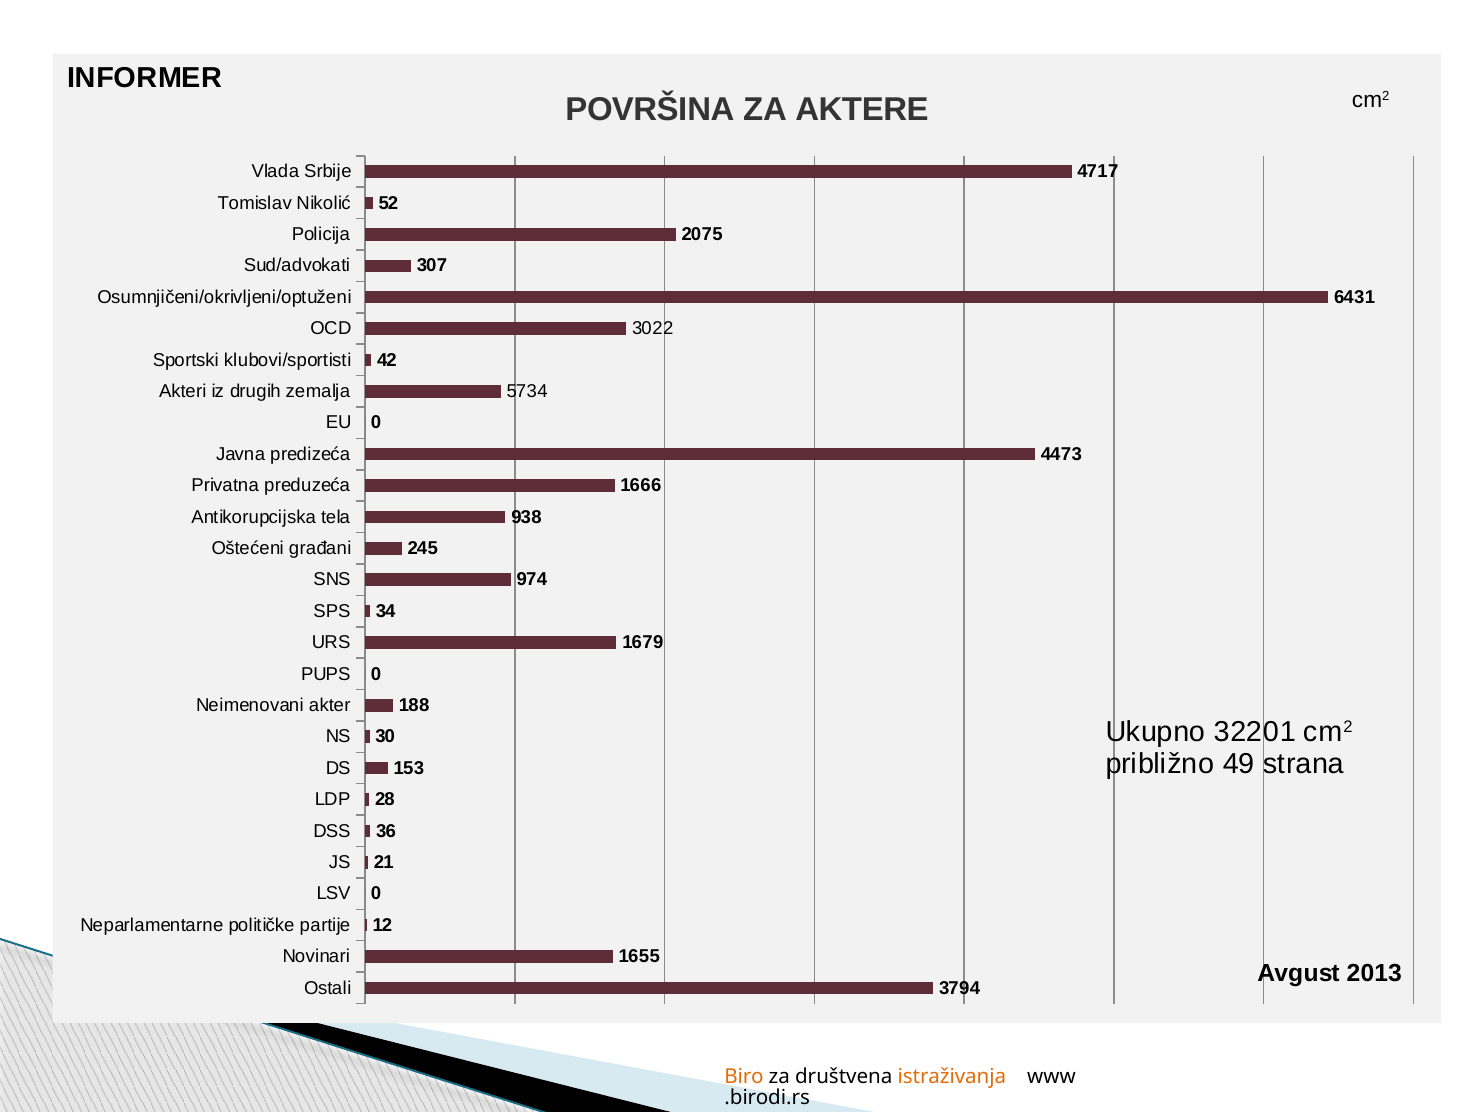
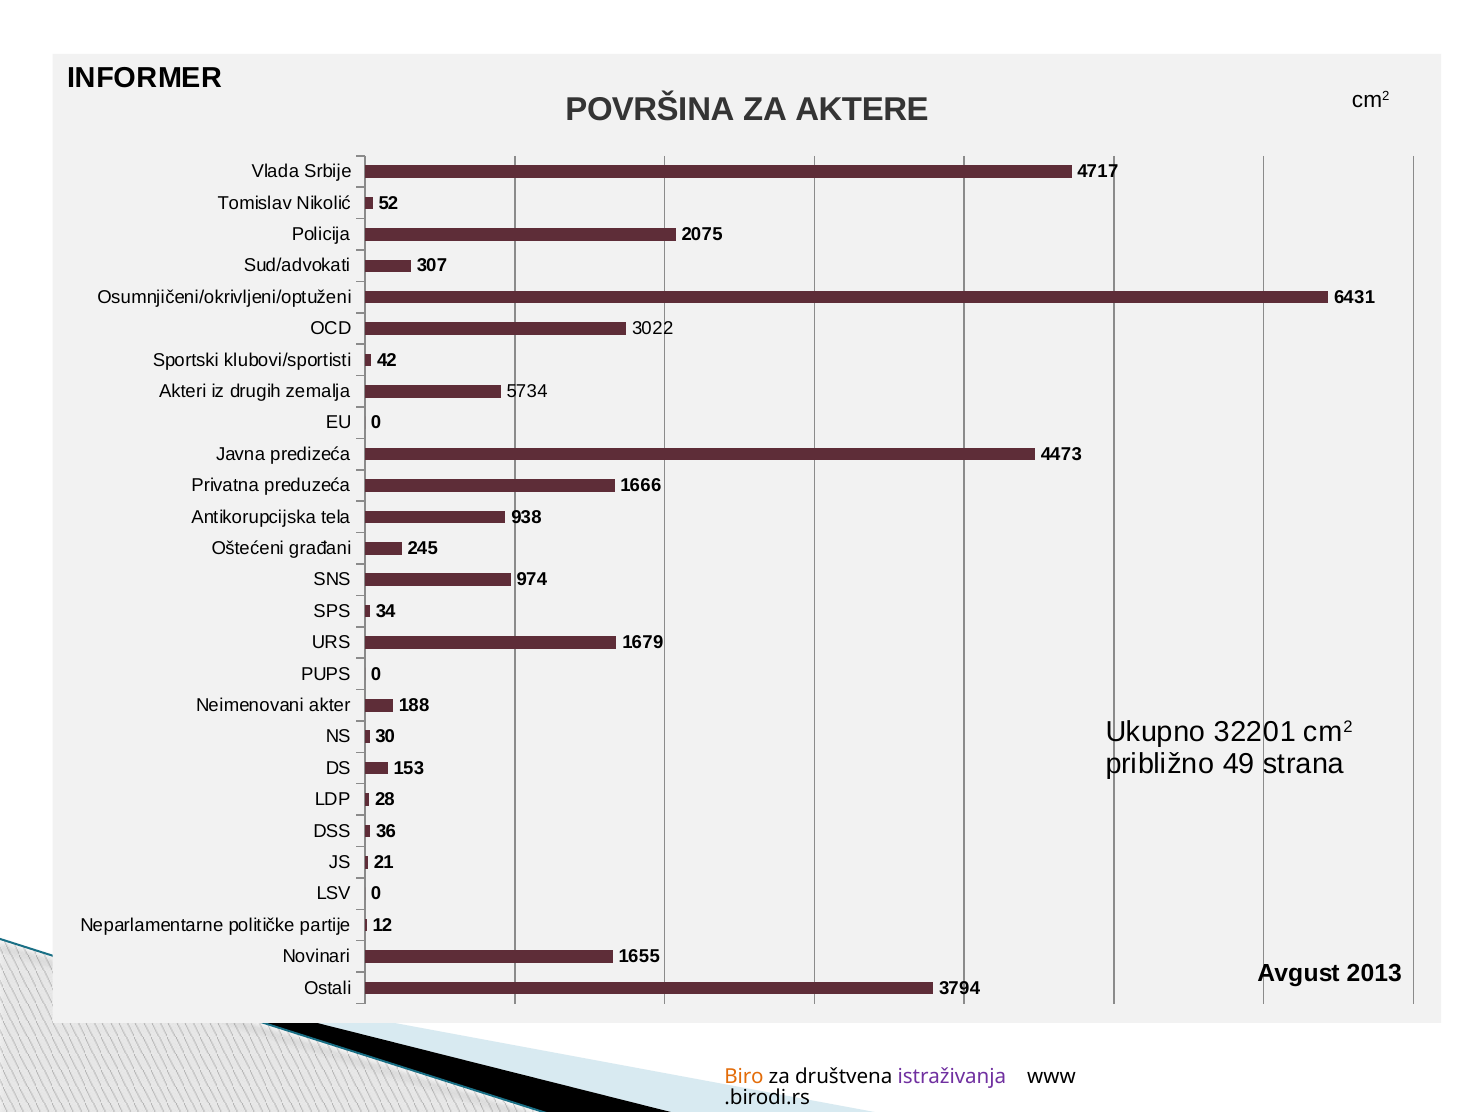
istraživanja colour: orange -> purple
